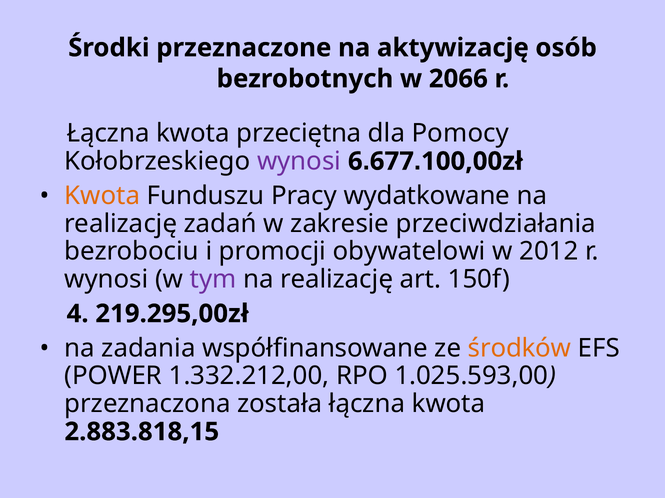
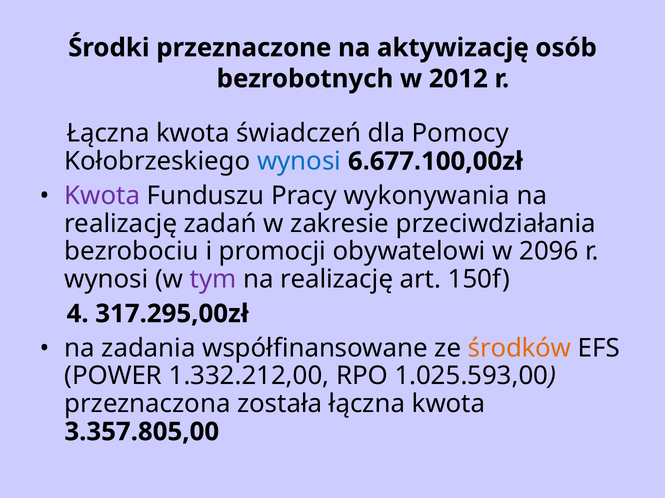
2066: 2066 -> 2012
przeciętna: przeciętna -> świadczeń
wynosi at (299, 162) colour: purple -> blue
Kwota at (102, 196) colour: orange -> purple
wydatkowane: wydatkowane -> wykonywania
2012: 2012 -> 2096
219.295,00zł: 219.295,00zł -> 317.295,00zł
2.883.818,15: 2.883.818,15 -> 3.357.805,00
